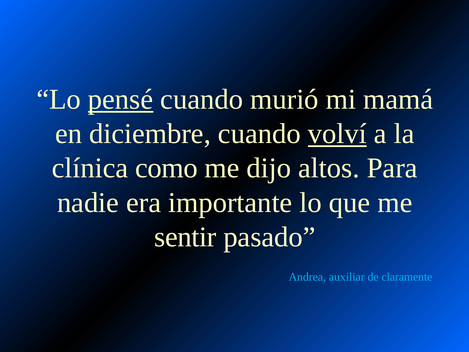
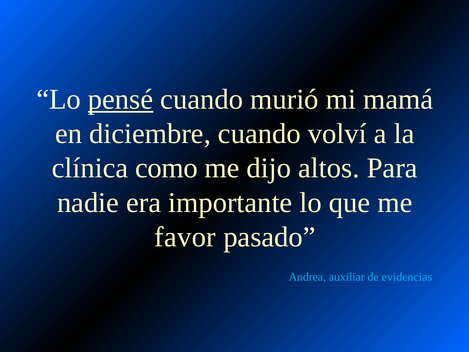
volví underline: present -> none
sentir: sentir -> favor
claramente: claramente -> evidencias
